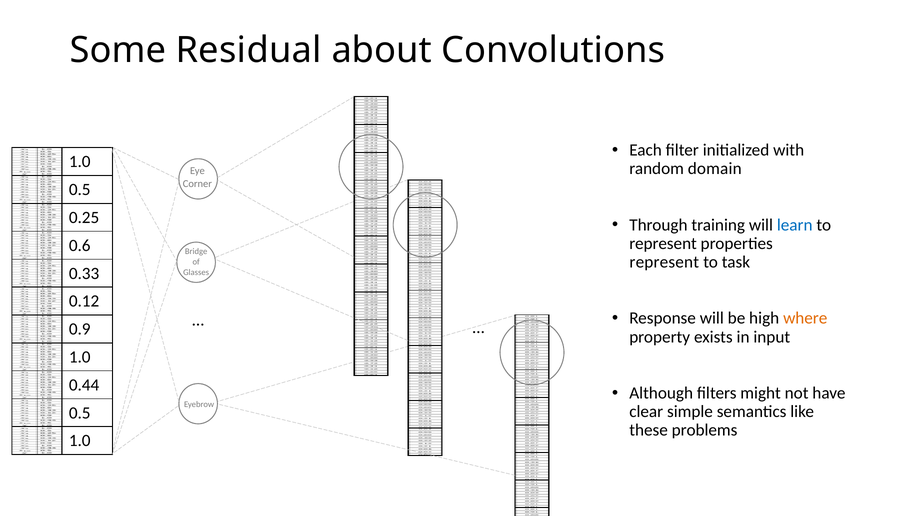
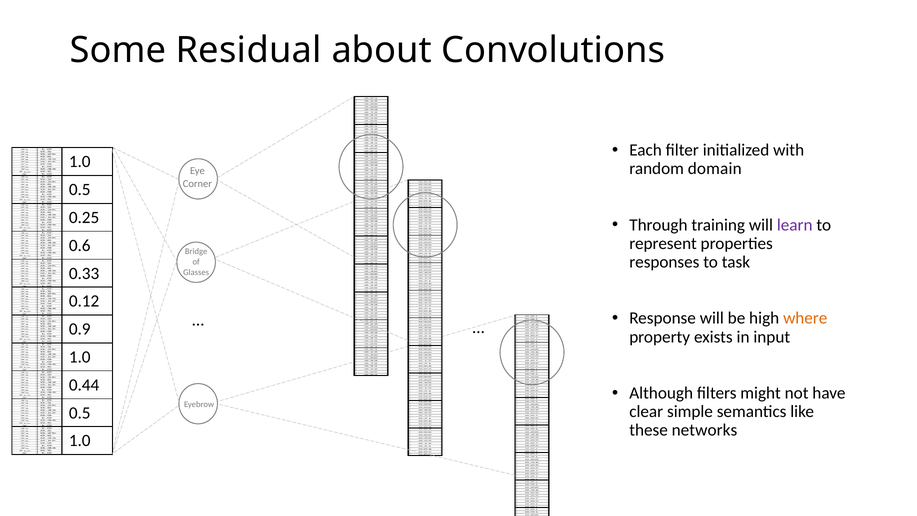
learn colour: blue -> purple
represent at (664, 262): represent -> responses
problems: problems -> networks
